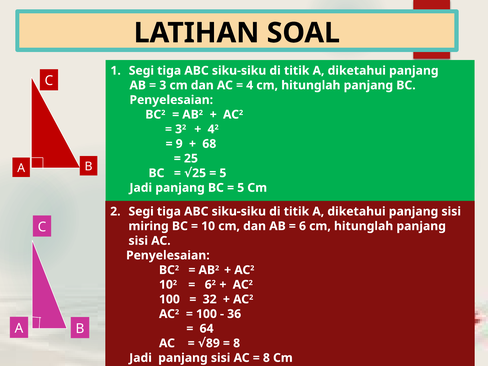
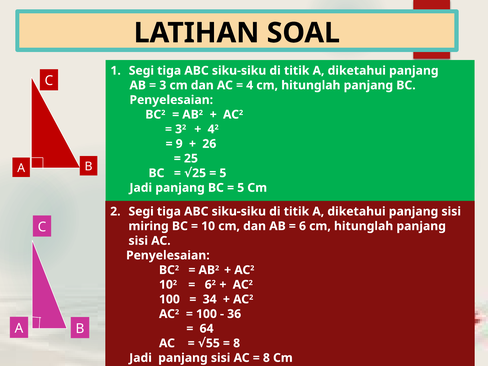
68: 68 -> 26
32 at (210, 299): 32 -> 34
89: 89 -> 55
